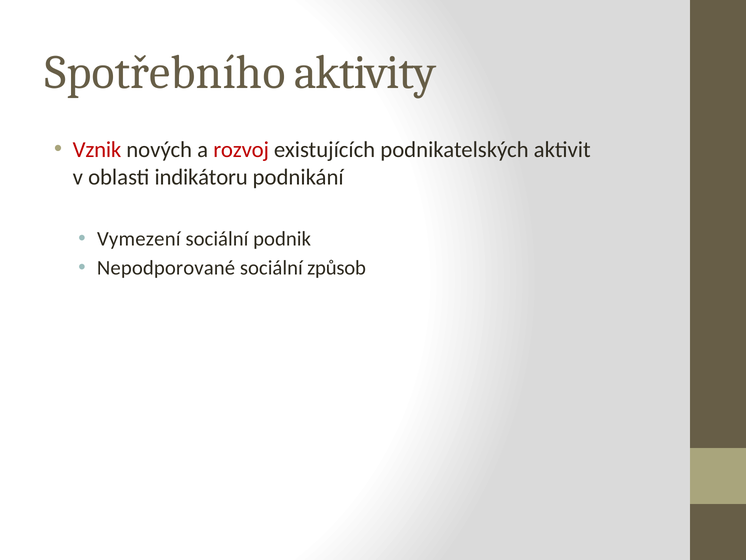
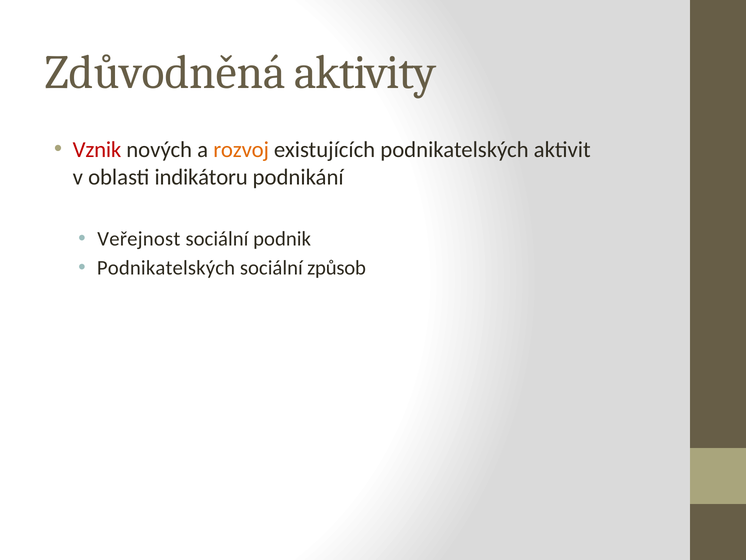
Spotřebního: Spotřebního -> Zdůvodněná
rozvoj colour: red -> orange
Vymezení: Vymezení -> Veřejnost
Nepodporované at (166, 268): Nepodporované -> Podnikatelských
